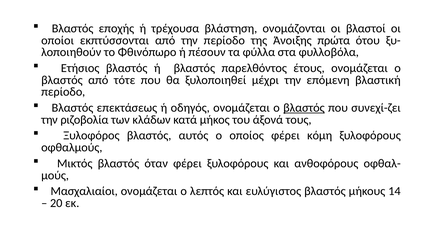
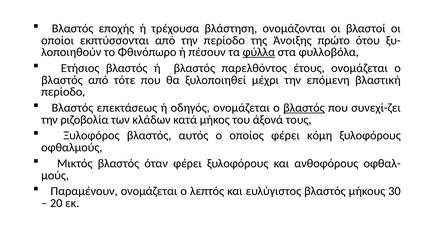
πρώτα: πρώτα -> πρώτο
φύλλα underline: none -> present
Μασχαλιαίοι: Μασχαλιαίοι -> Παραμένουν
14: 14 -> 30
